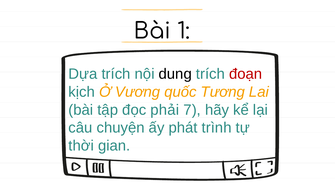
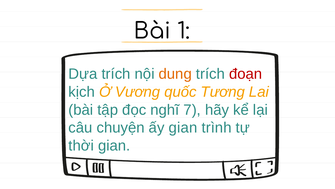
dung colour: black -> orange
phải: phải -> nghĩ
ấy phát: phát -> gian
